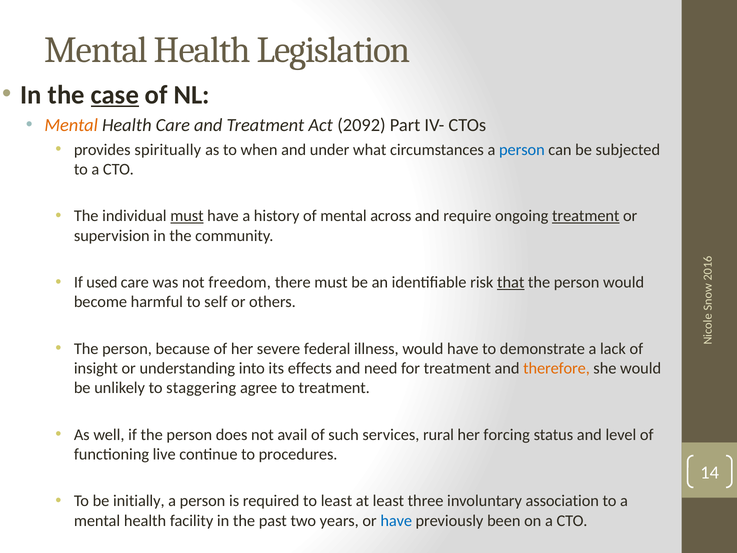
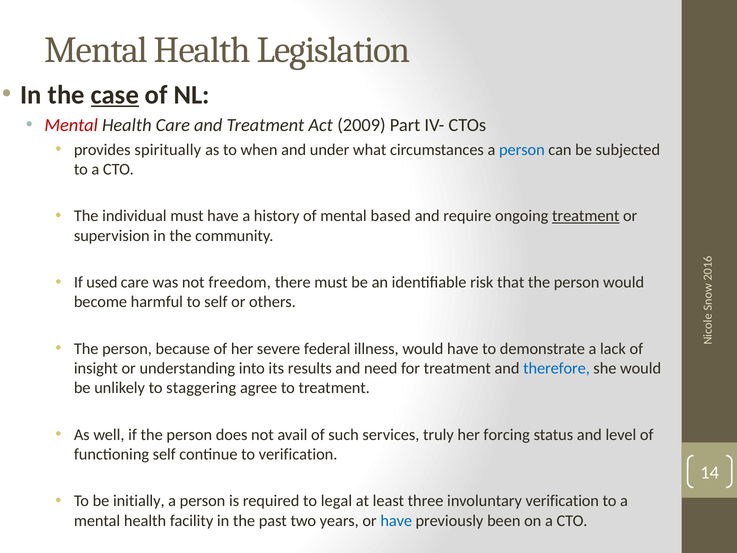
Mental at (71, 125) colour: orange -> red
2092: 2092 -> 2009
must at (187, 216) underline: present -> none
across: across -> based
that underline: present -> none
effects: effects -> results
therefore colour: orange -> blue
rural: rural -> truly
functioning live: live -> self
to procedures: procedures -> verification
to least: least -> legal
involuntary association: association -> verification
